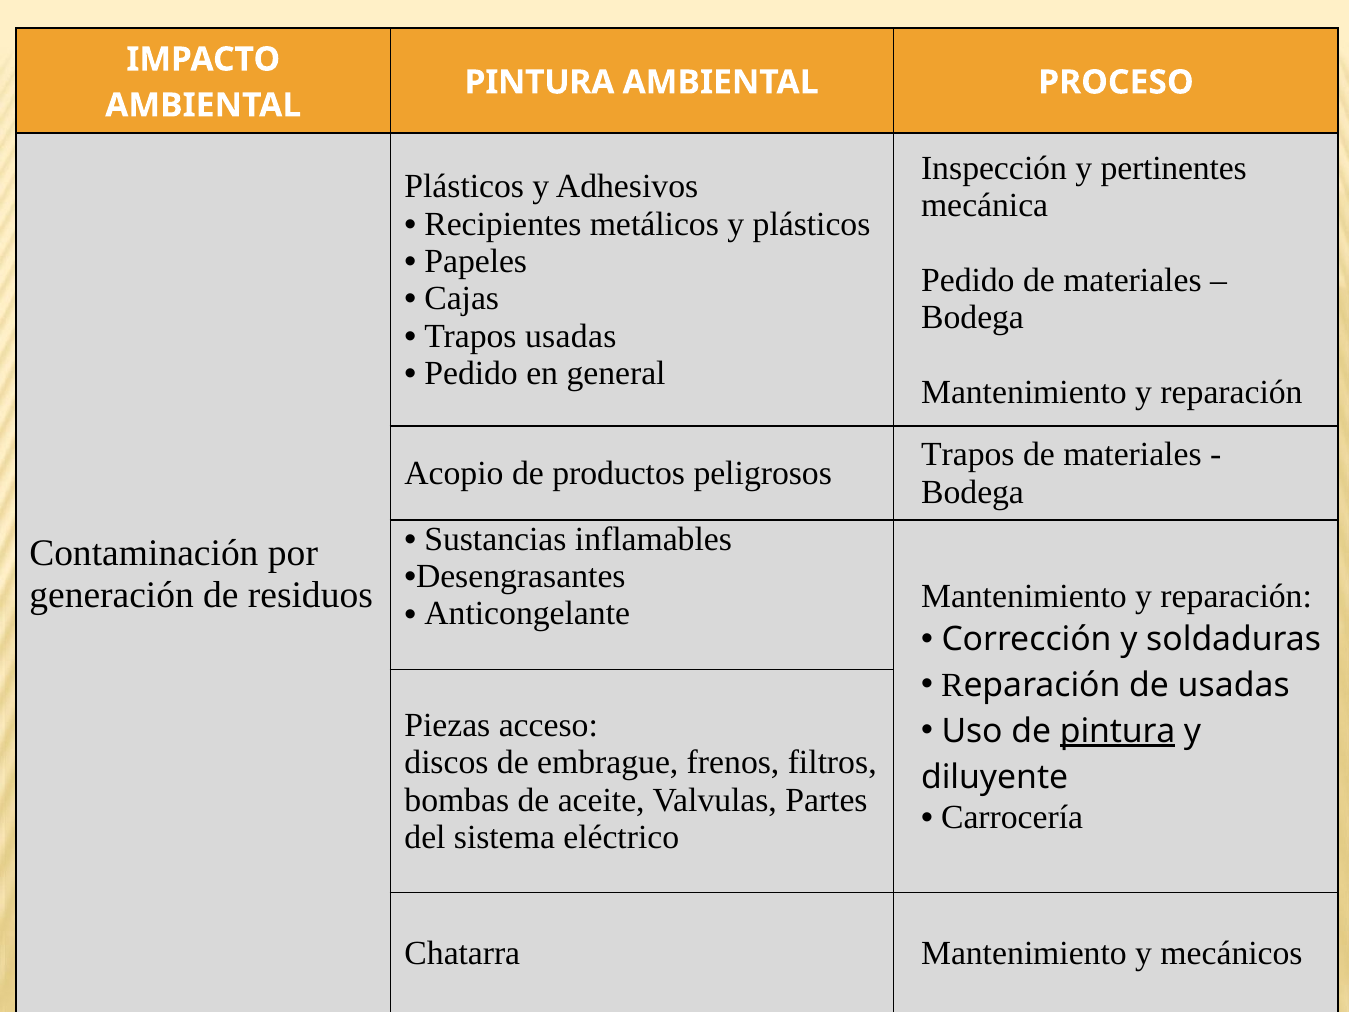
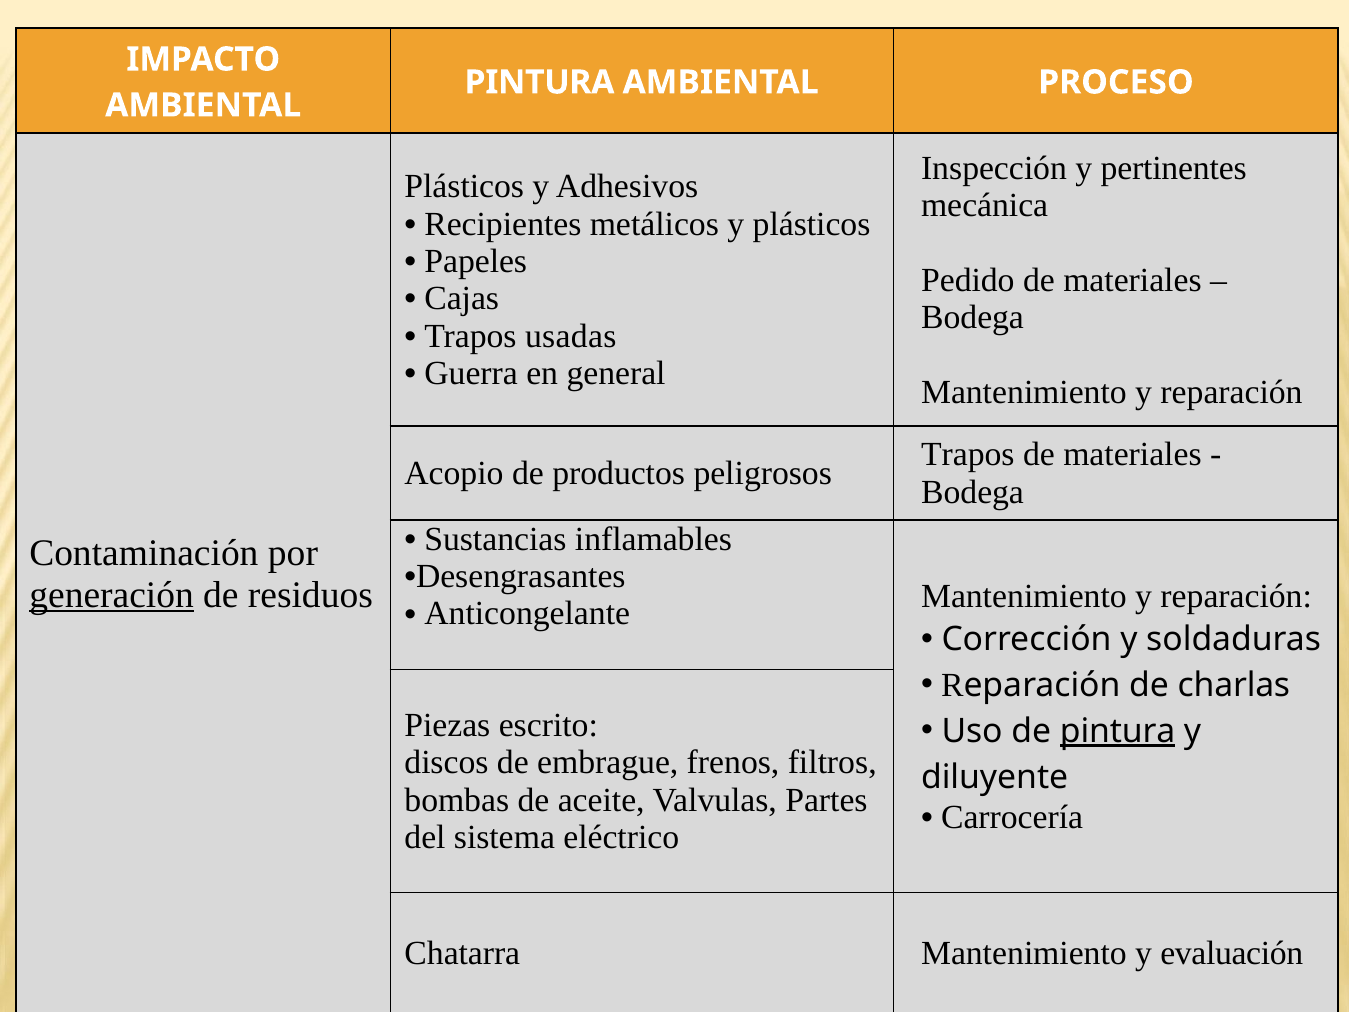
Pedido at (471, 373): Pedido -> Guerra
generación underline: none -> present
de usadas: usadas -> charlas
acceso: acceso -> escrito
mecánicos: mecánicos -> evaluación
